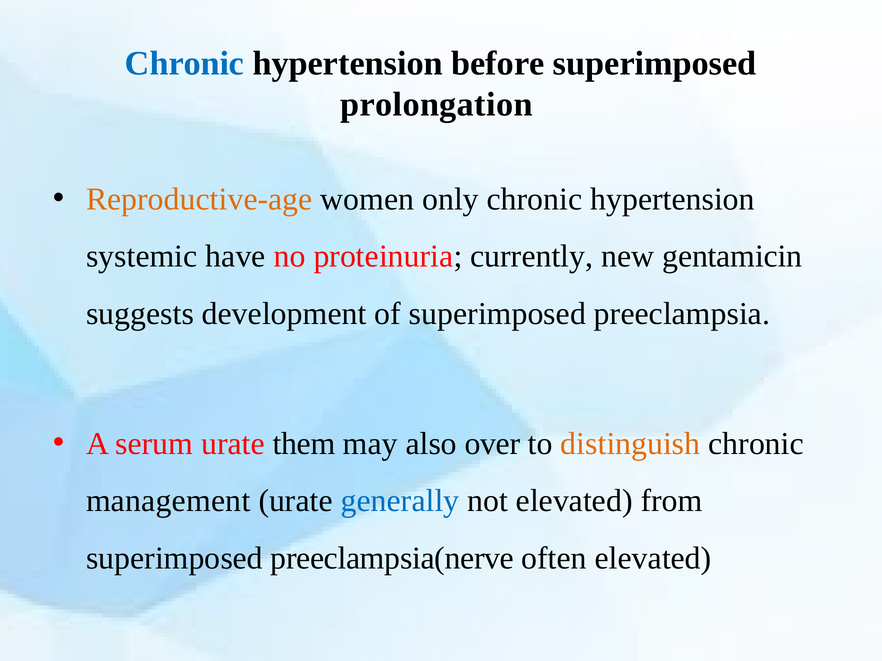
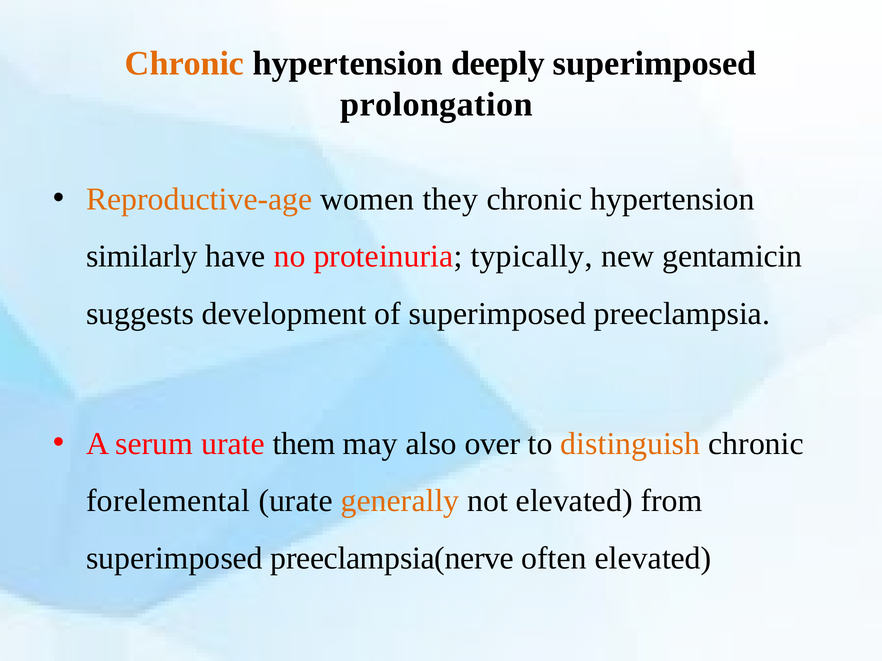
Chronic at (185, 63) colour: blue -> orange
before: before -> deeply
only: only -> they
systemic: systemic -> similarly
currently: currently -> typically
management: management -> forelemental
generally colour: blue -> orange
